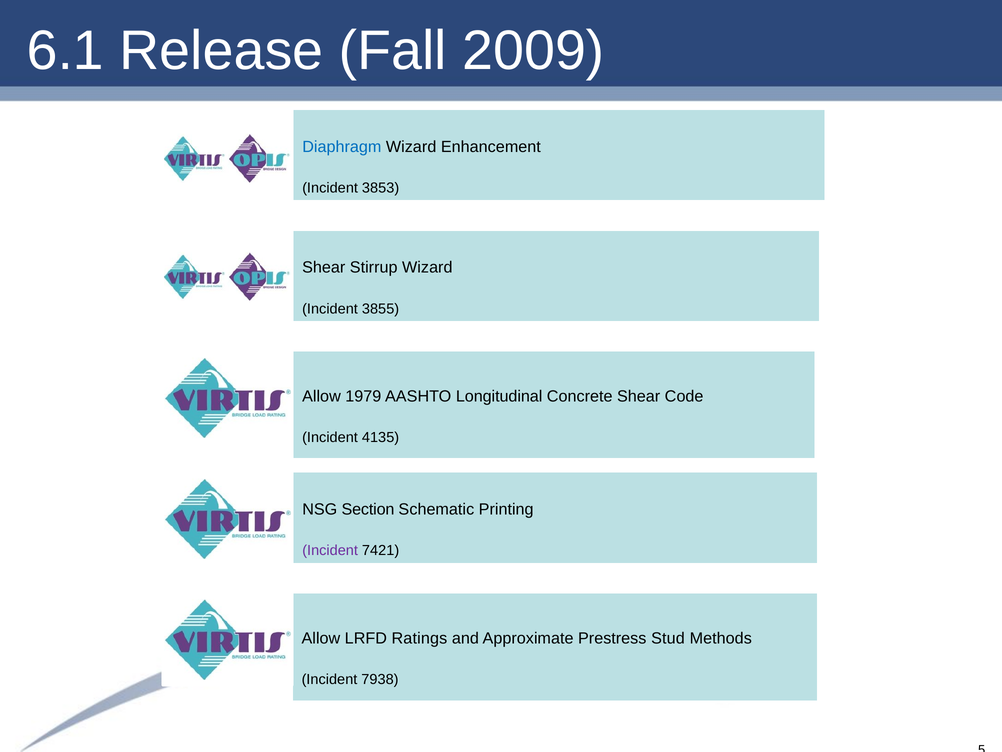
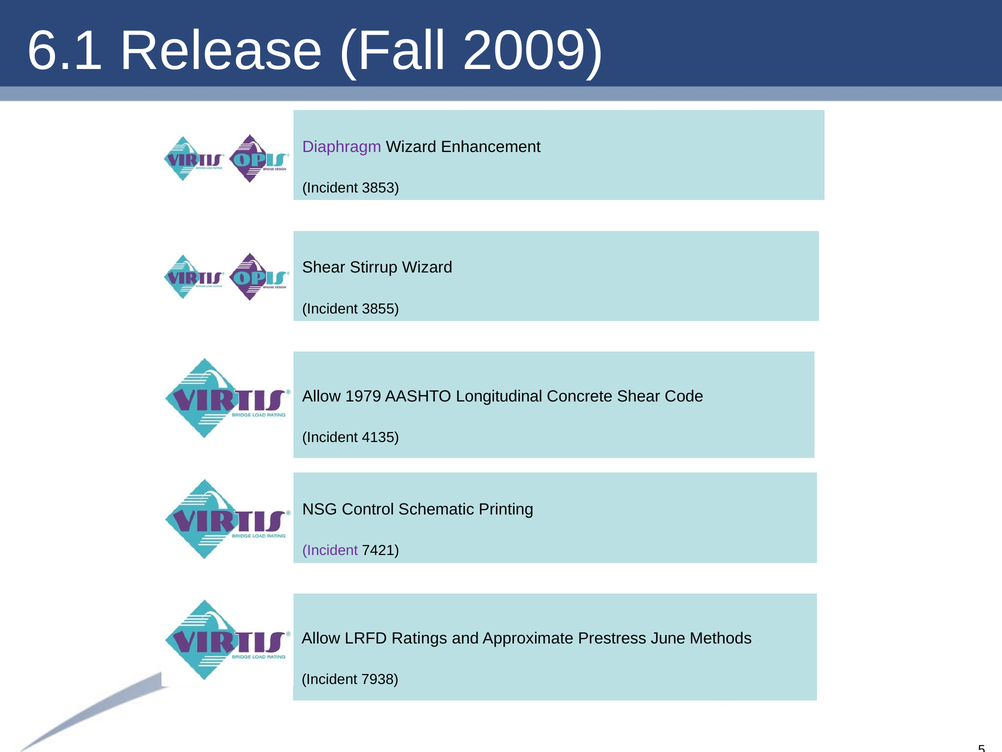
Diaphragm colour: blue -> purple
Section: Section -> Control
Stud: Stud -> June
